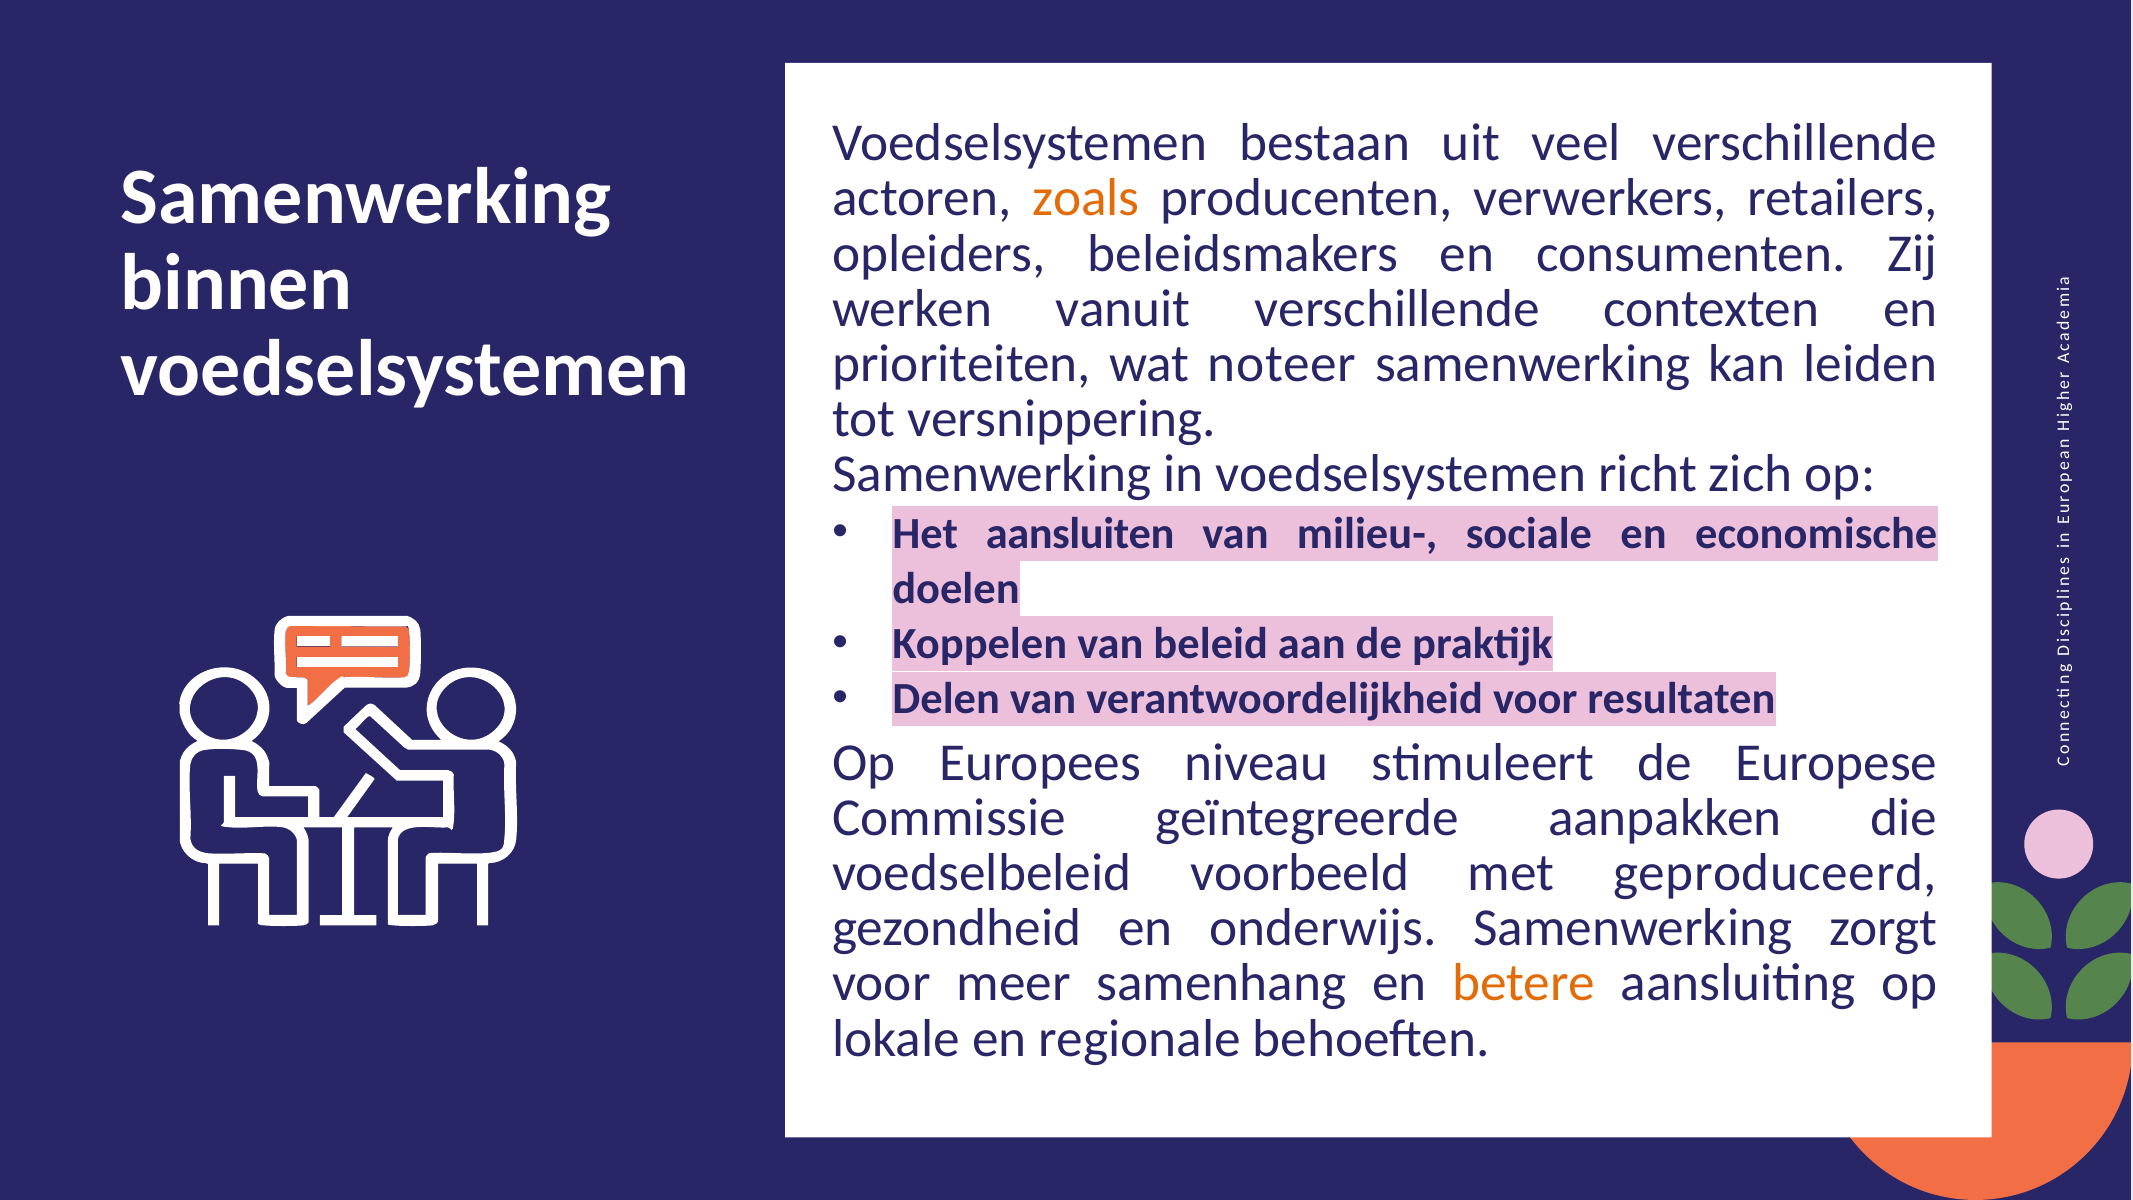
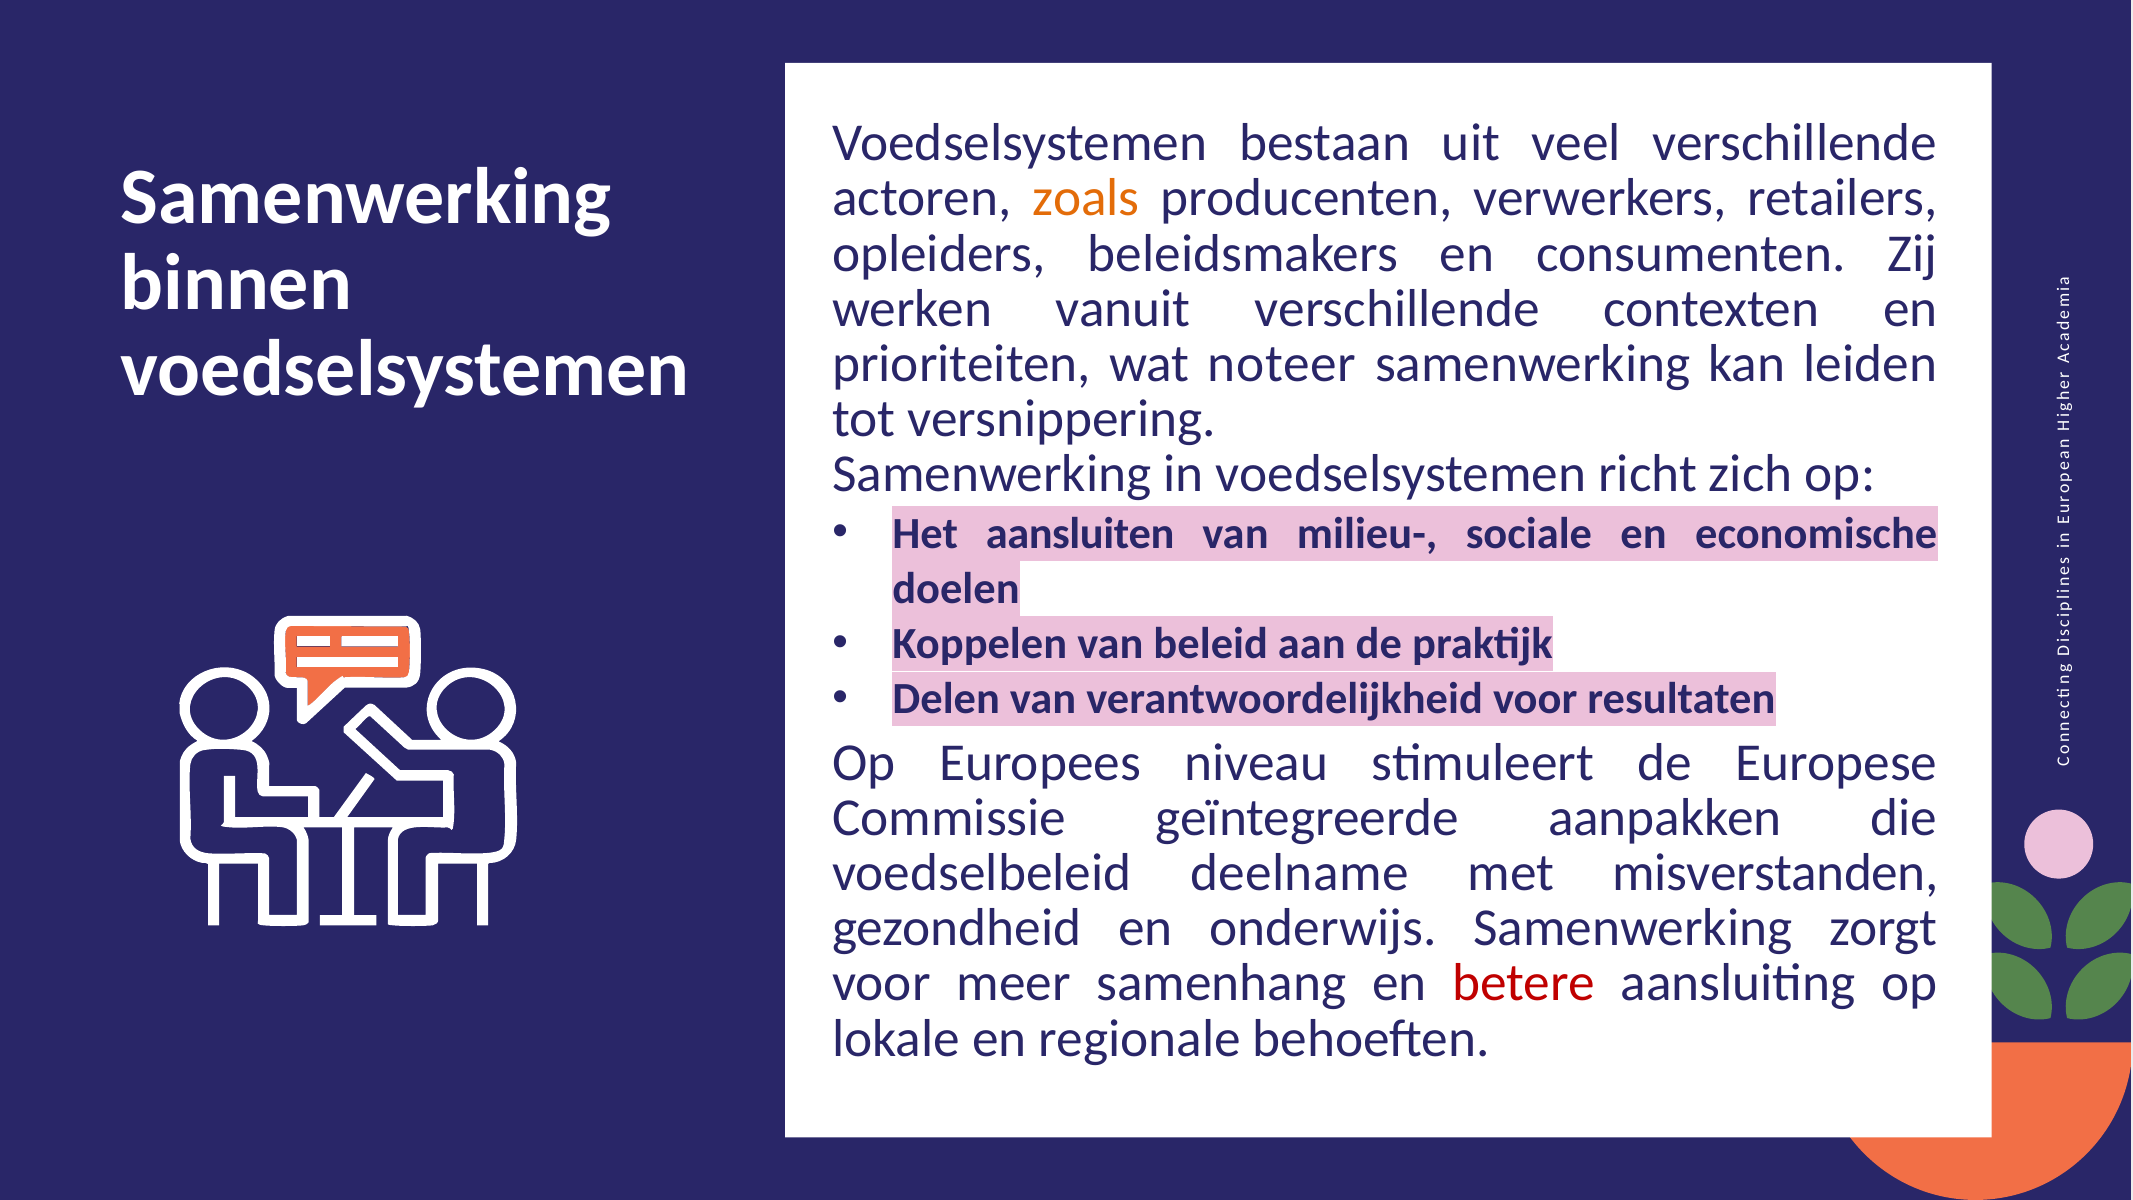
voorbeeld: voorbeeld -> deelname
geproduceerd: geproduceerd -> misverstanden
betere colour: orange -> red
